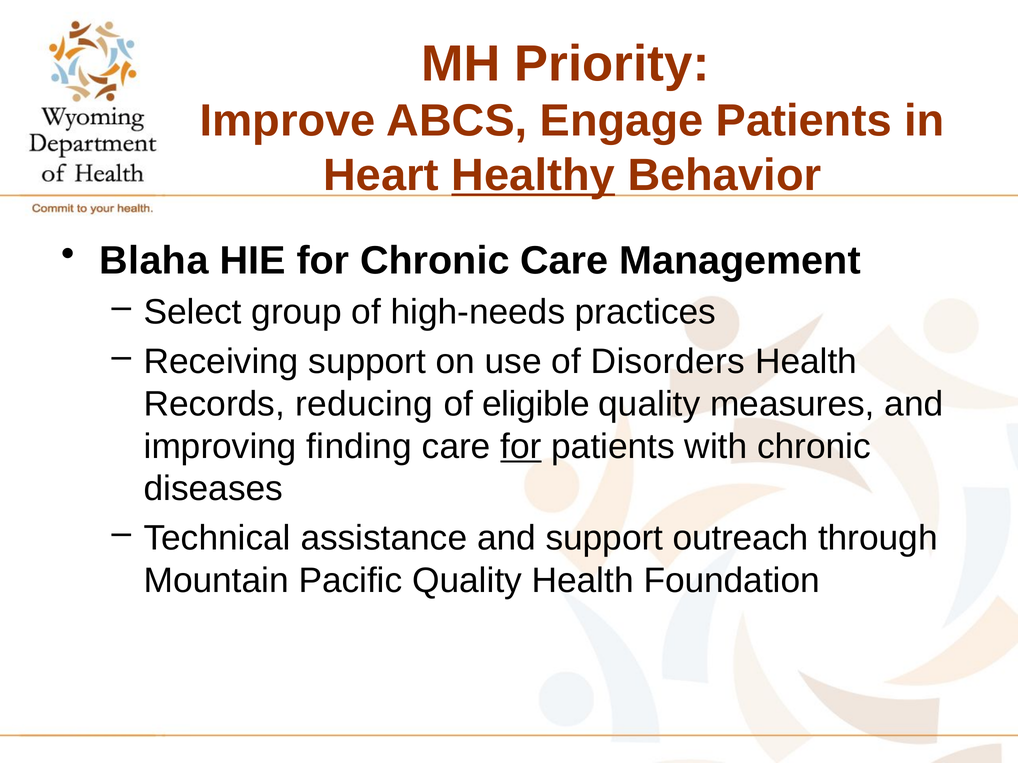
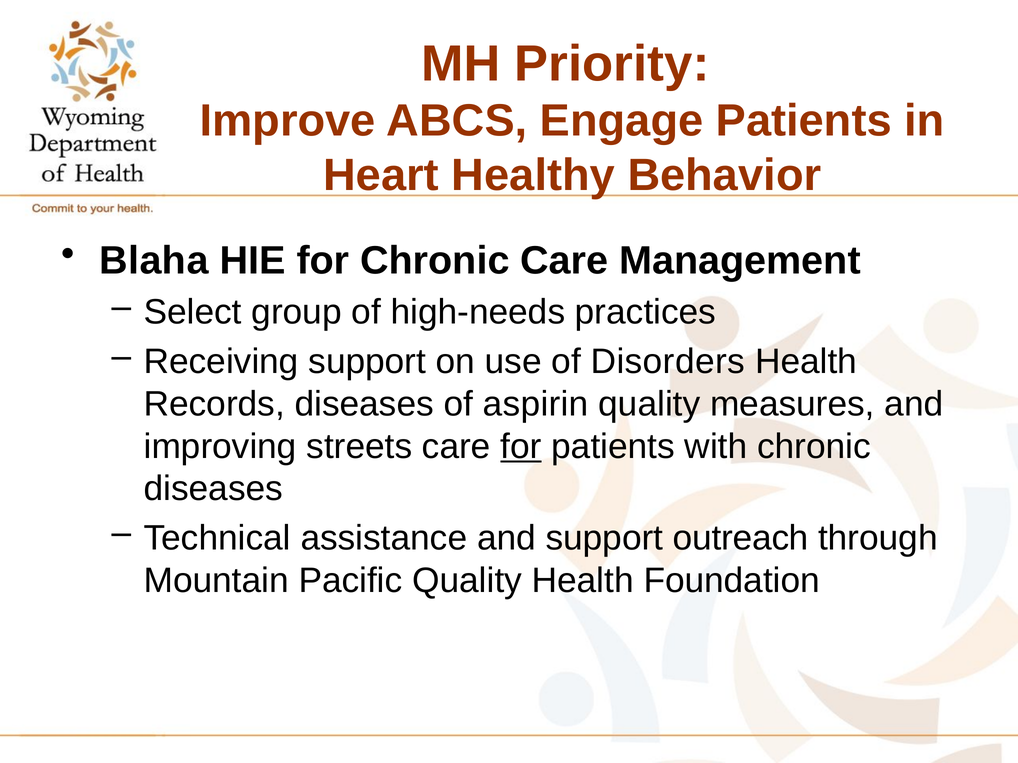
Healthy underline: present -> none
Records reducing: reducing -> diseases
eligible: eligible -> aspirin
finding: finding -> streets
